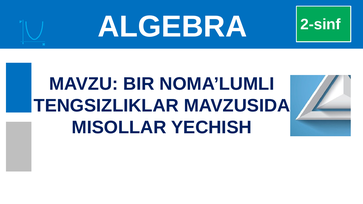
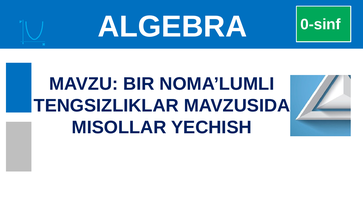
2-sinf: 2-sinf -> 0-sinf
